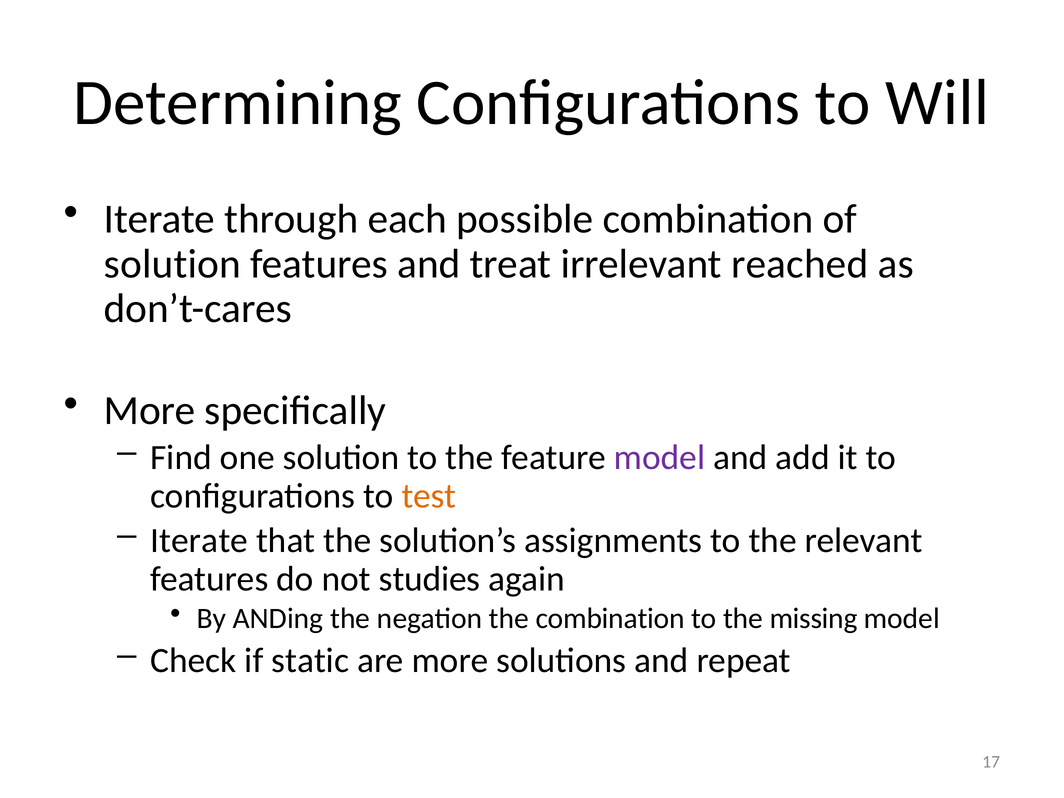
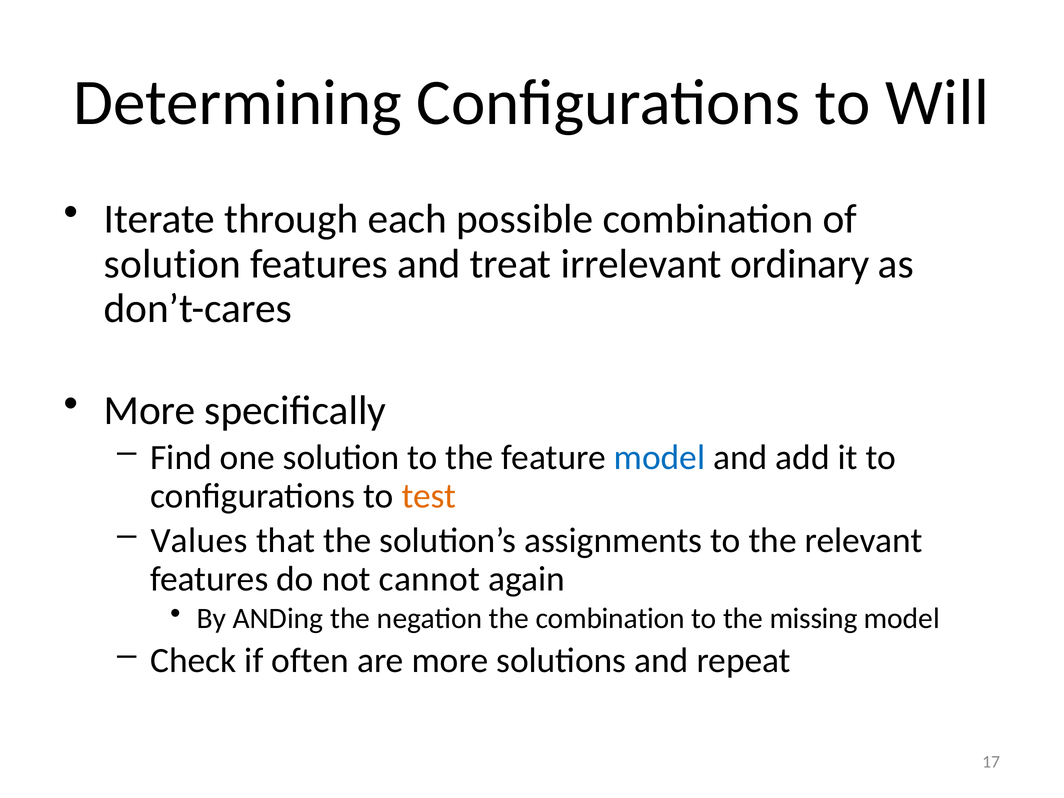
reached: reached -> ordinary
model at (660, 458) colour: purple -> blue
Iterate at (199, 541): Iterate -> Values
studies: studies -> cannot
static: static -> often
